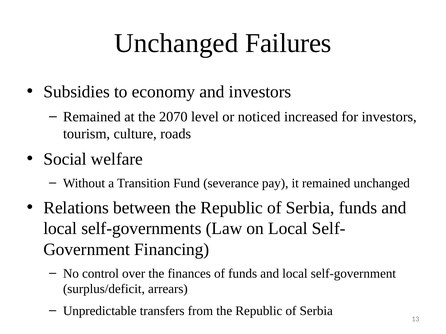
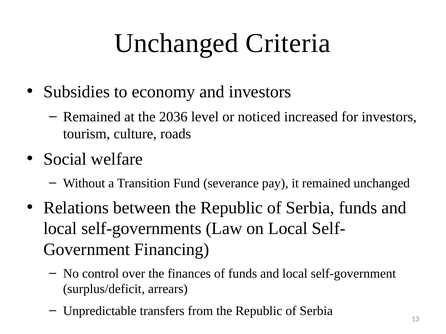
Failures: Failures -> Criteria
2070: 2070 -> 2036
